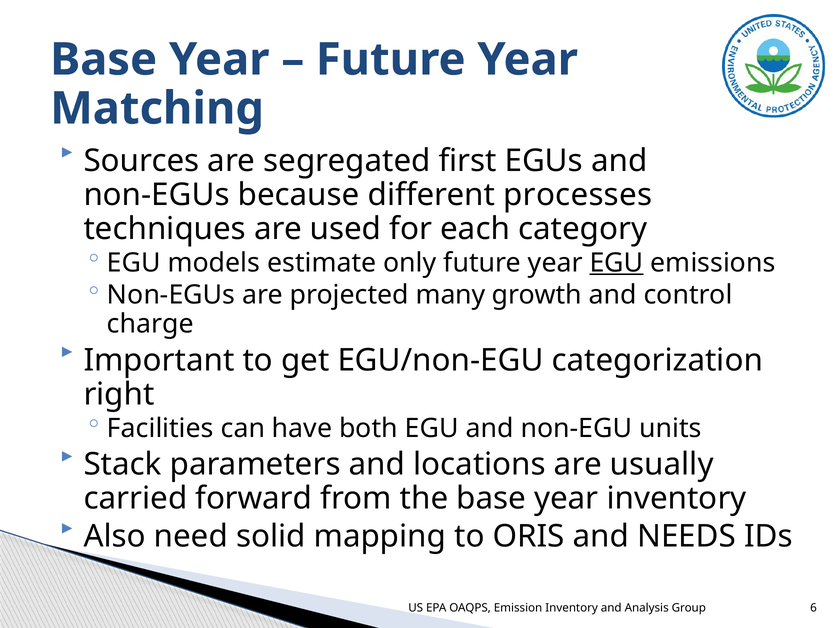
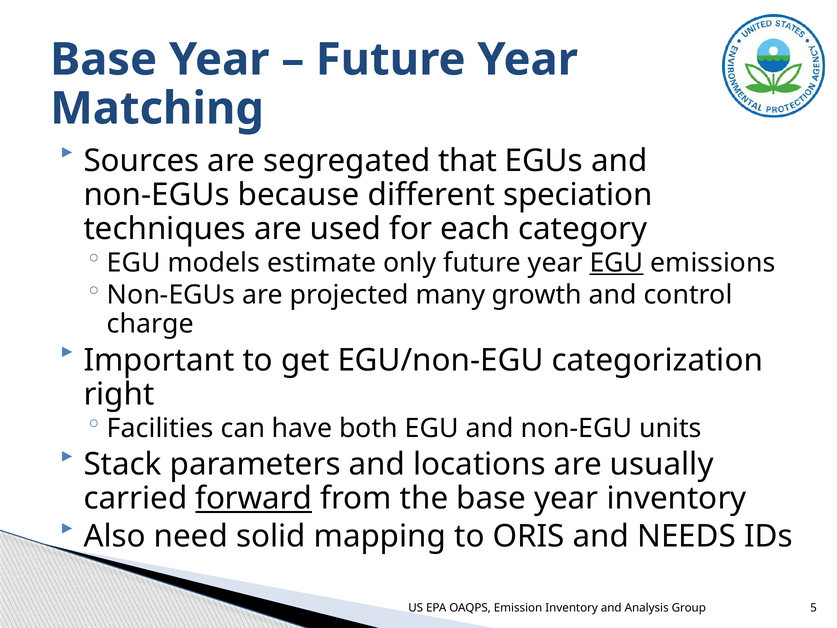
first: first -> that
processes: processes -> speciation
forward underline: none -> present
6: 6 -> 5
